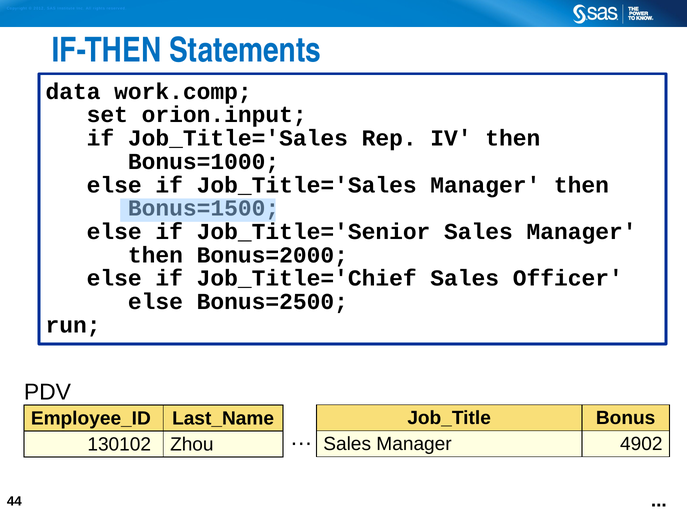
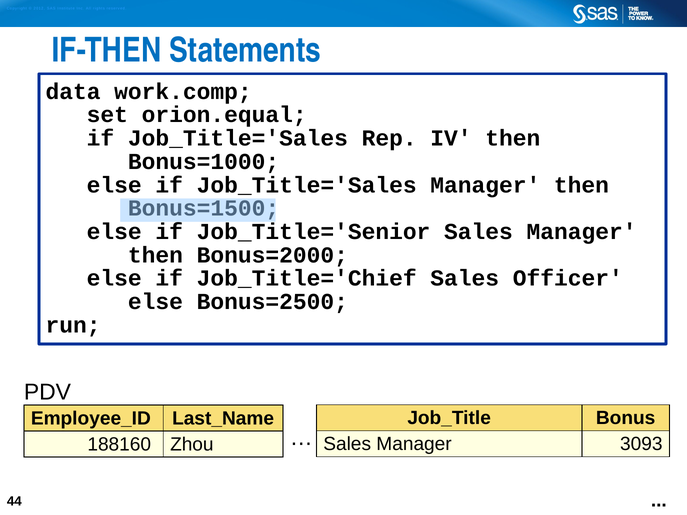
orion.input: orion.input -> orion.equal
4902: 4902 -> 3093
130102: 130102 -> 188160
